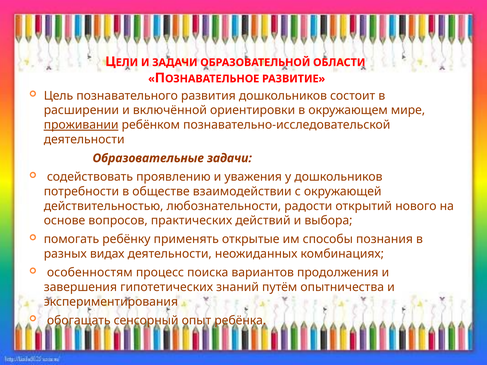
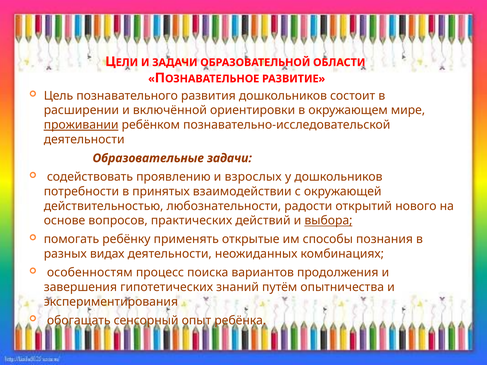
уважения: уважения -> взрослых
обществе: обществе -> принятых
выбора underline: none -> present
